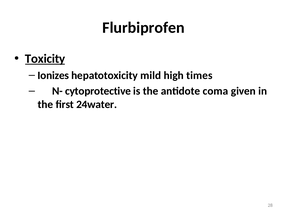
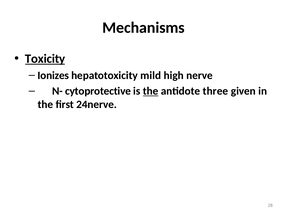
Flurbiprofen: Flurbiprofen -> Mechanisms
times: times -> nerve
the at (151, 91) underline: none -> present
coma: coma -> three
24water: 24water -> 24nerve
